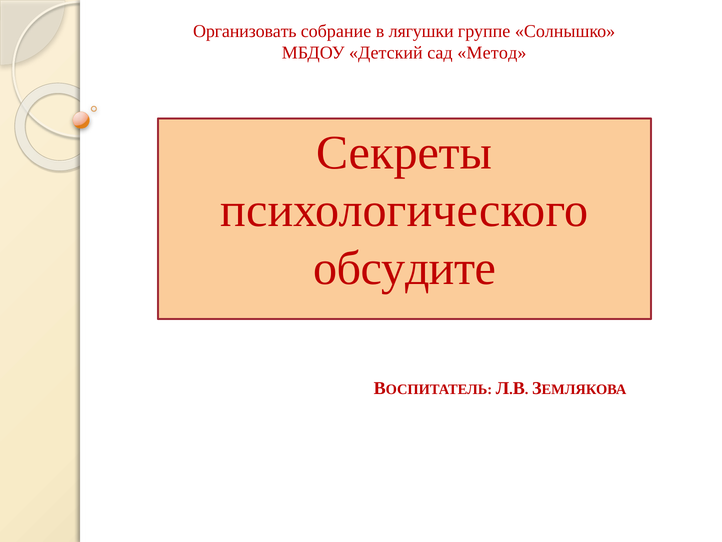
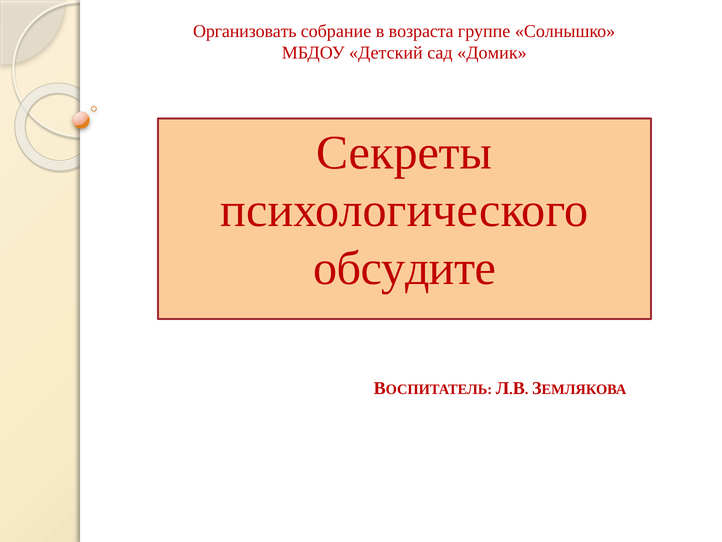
лягушки: лягушки -> возраста
Метод: Метод -> Домик
